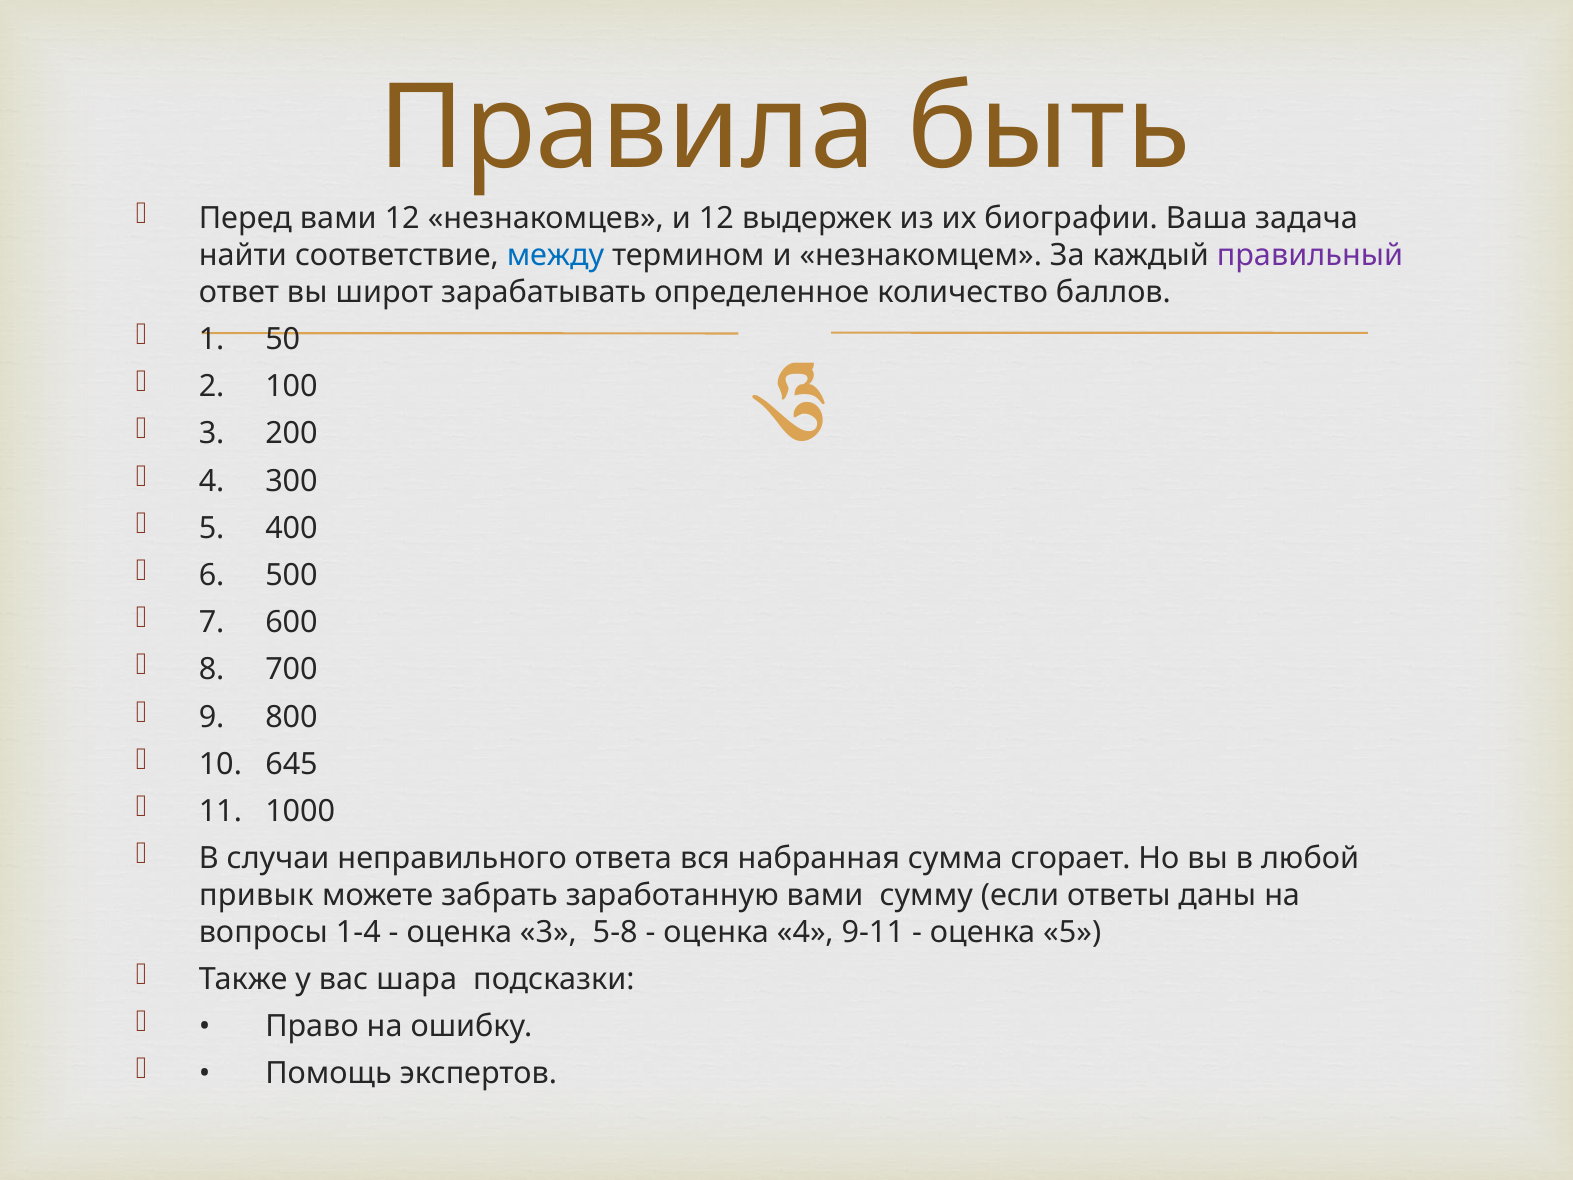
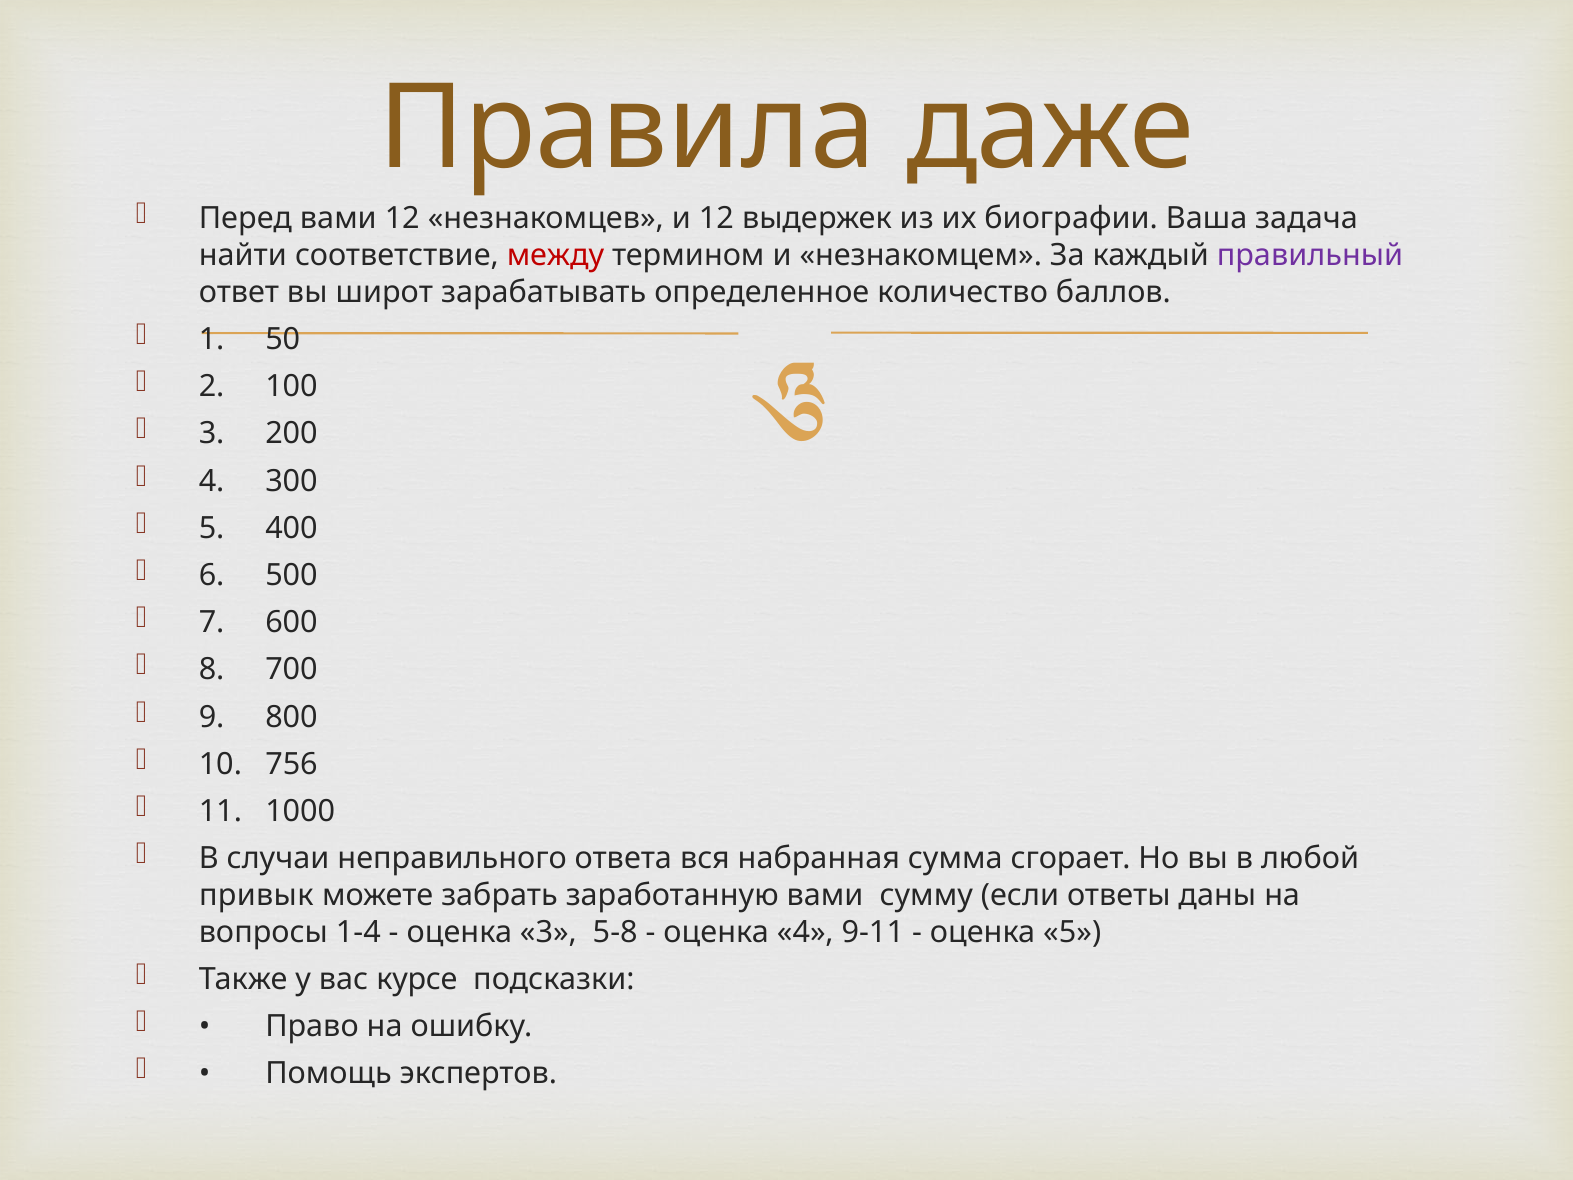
быть: быть -> даже
между colour: blue -> red
645: 645 -> 756
шара: шара -> курсе
